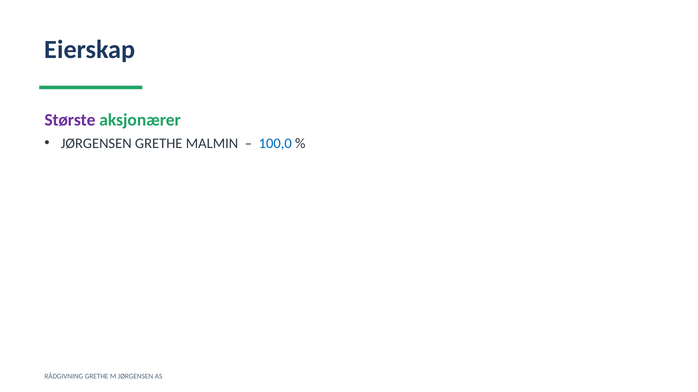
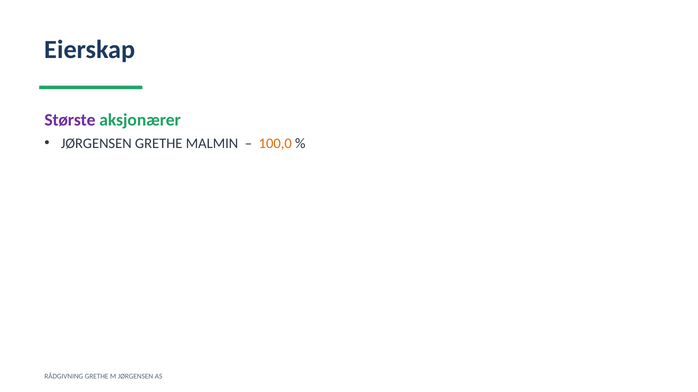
100,0 colour: blue -> orange
